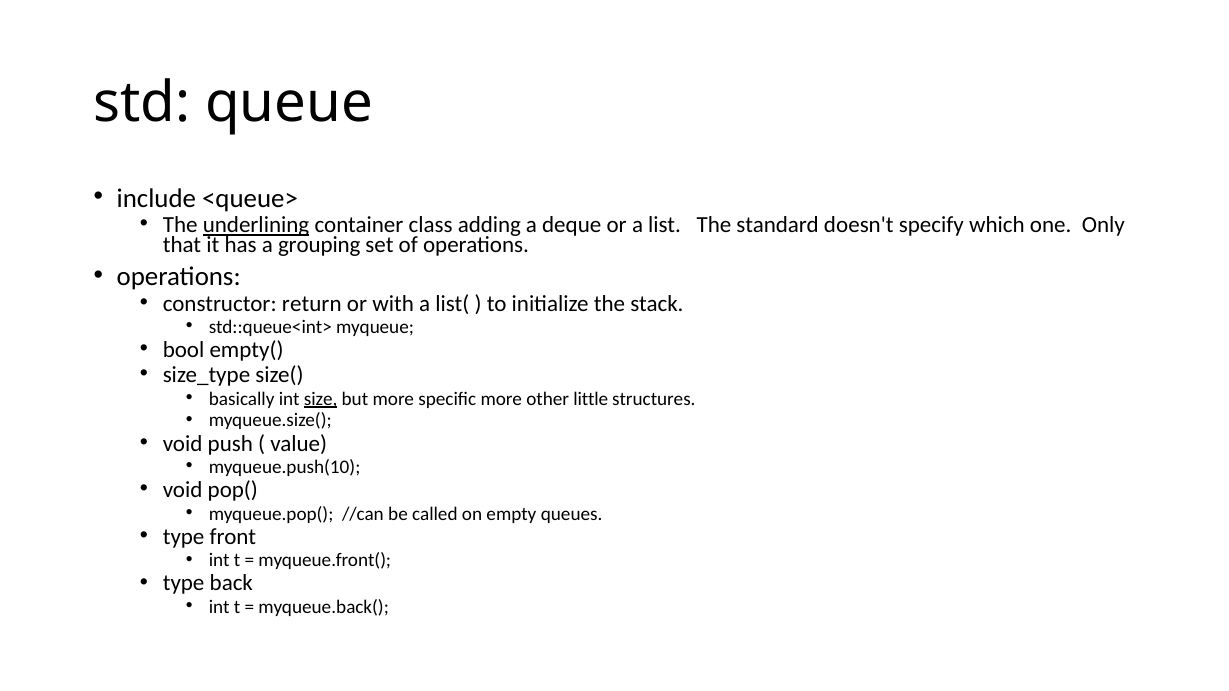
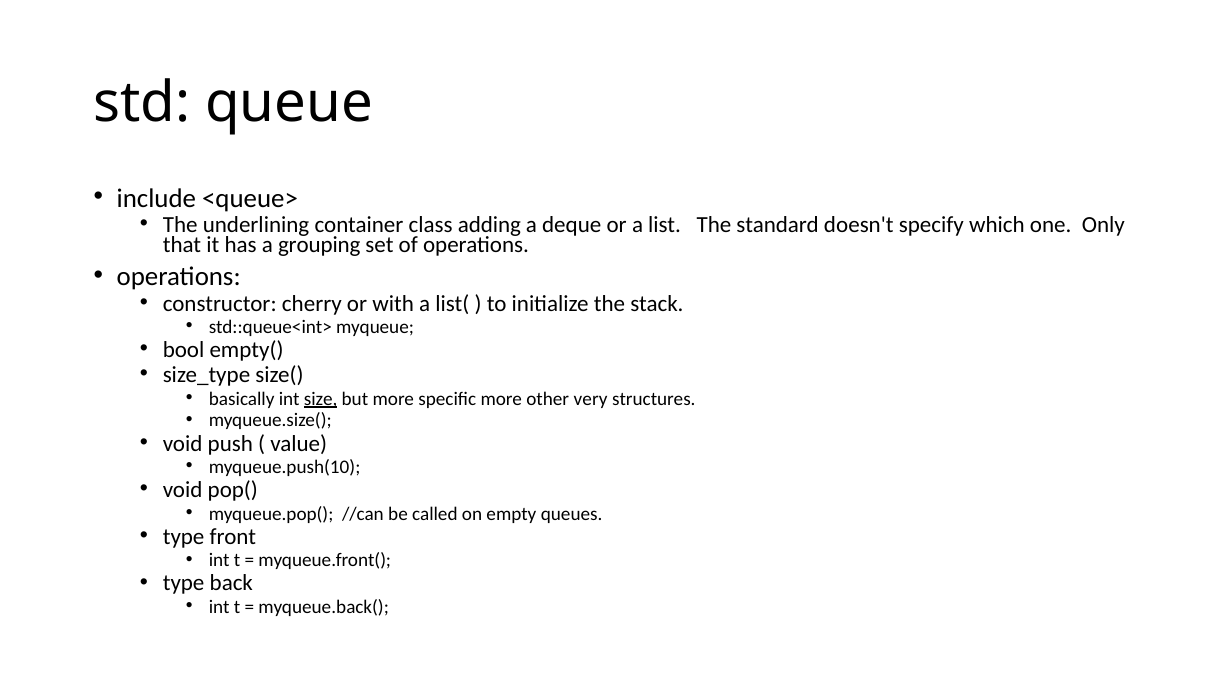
underlining underline: present -> none
return: return -> cherry
little: little -> very
